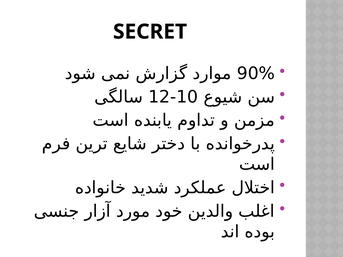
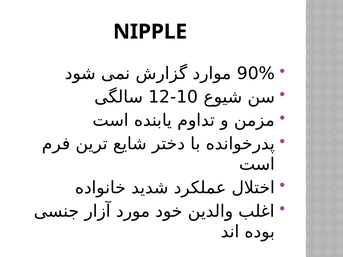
SECRET: SECRET -> NIPPLE
